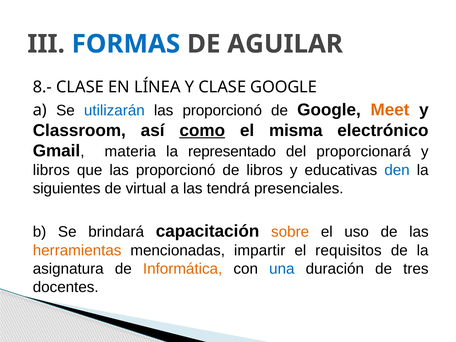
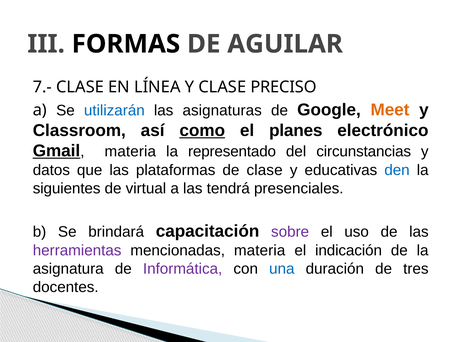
FORMAS colour: blue -> black
8.-: 8.- -> 7.-
CLASE GOOGLE: GOOGLE -> PRECISO
proporcionó at (222, 110): proporcionó -> asignaturas
misma: misma -> planes
Gmail underline: none -> present
proporcionará: proporcionará -> circunstancias
libros at (51, 170): libros -> datos
que las proporcionó: proporcionó -> plataformas
de libros: libros -> clase
sobre colour: orange -> purple
herramientas colour: orange -> purple
mencionadas impartir: impartir -> materia
requisitos: requisitos -> indicación
Informática colour: orange -> purple
